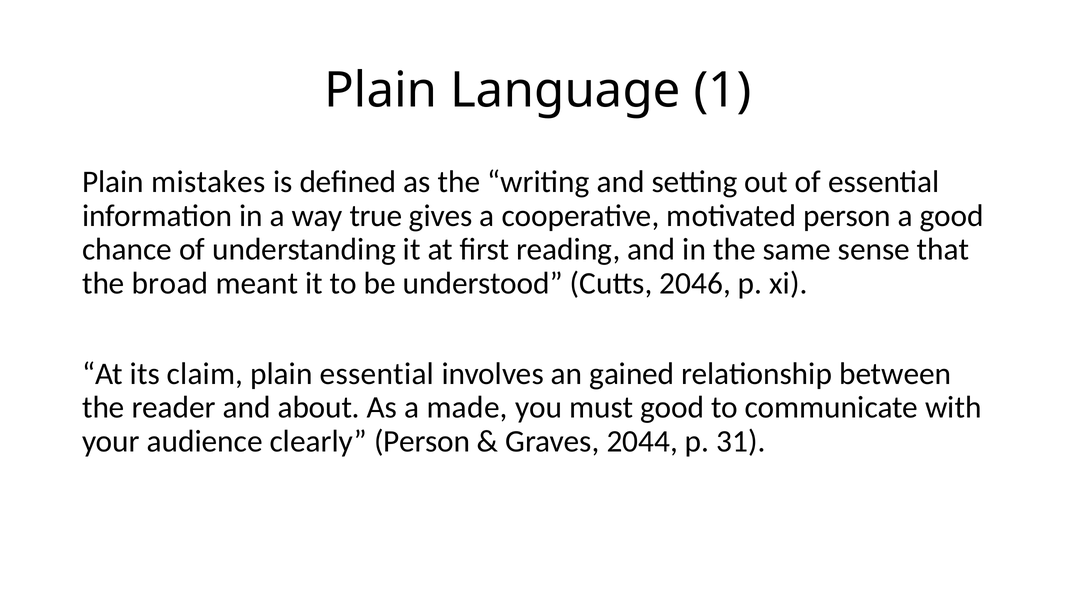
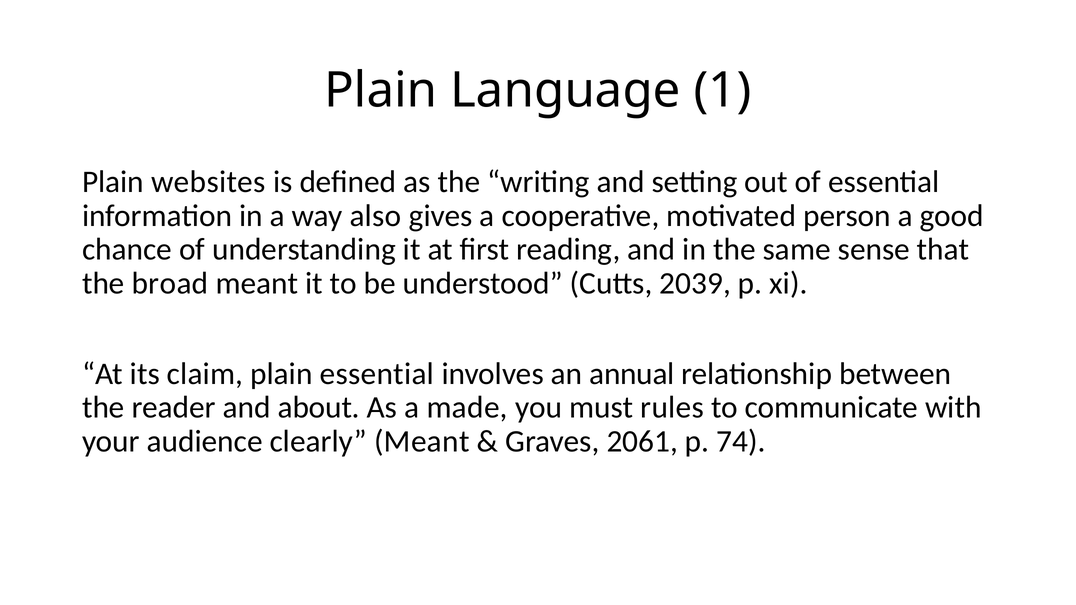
mistakes: mistakes -> websites
true: true -> also
2046: 2046 -> 2039
gained: gained -> annual
must good: good -> rules
clearly Person: Person -> Meant
2044: 2044 -> 2061
31: 31 -> 74
